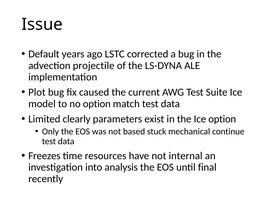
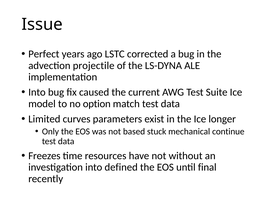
Default: Default -> Perfect
Plot at (37, 92): Plot -> Into
clearly: clearly -> curves
Ice option: option -> longer
internal: internal -> without
analysis: analysis -> defined
